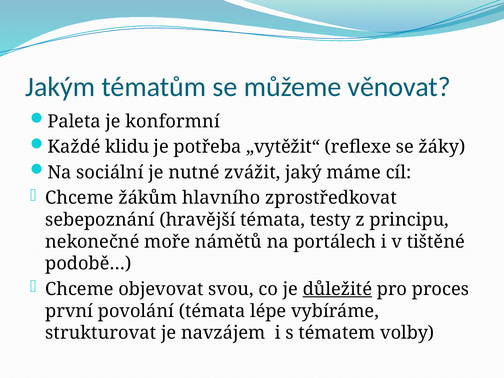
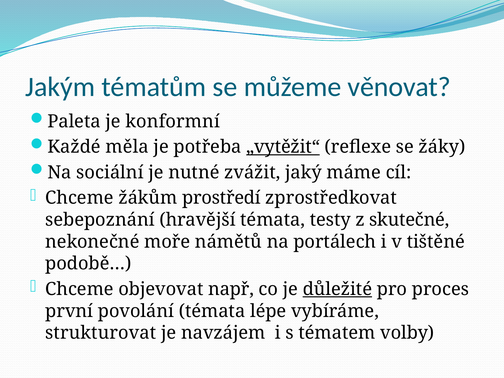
klidu: klidu -> měla
„vytěžit“ underline: none -> present
hlavního: hlavního -> prostředí
principu: principu -> skutečné
svou: svou -> např
